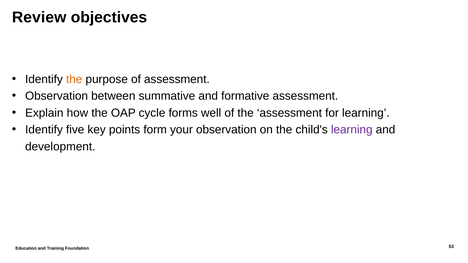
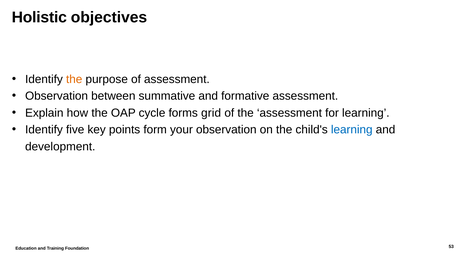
Review: Review -> Holistic
well: well -> grid
learning at (352, 130) colour: purple -> blue
